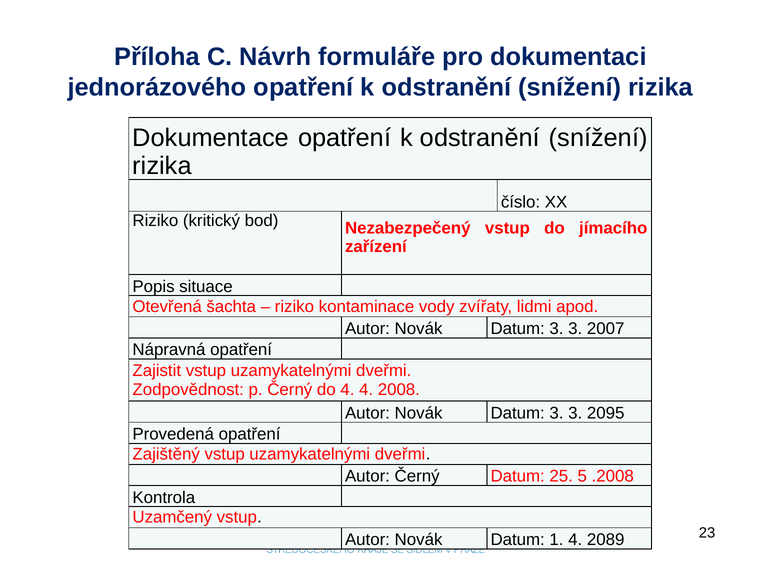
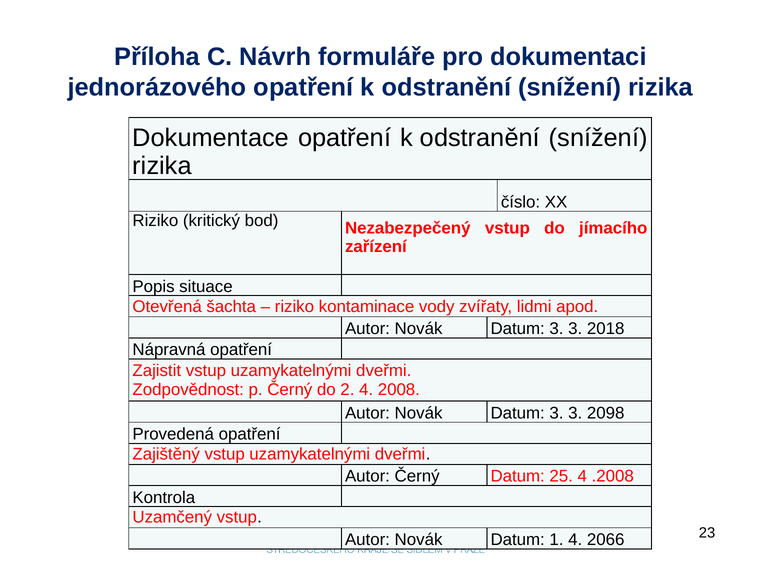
2007: 2007 -> 2018
do 4: 4 -> 2
2095: 2095 -> 2098
25 5: 5 -> 4
2089: 2089 -> 2066
